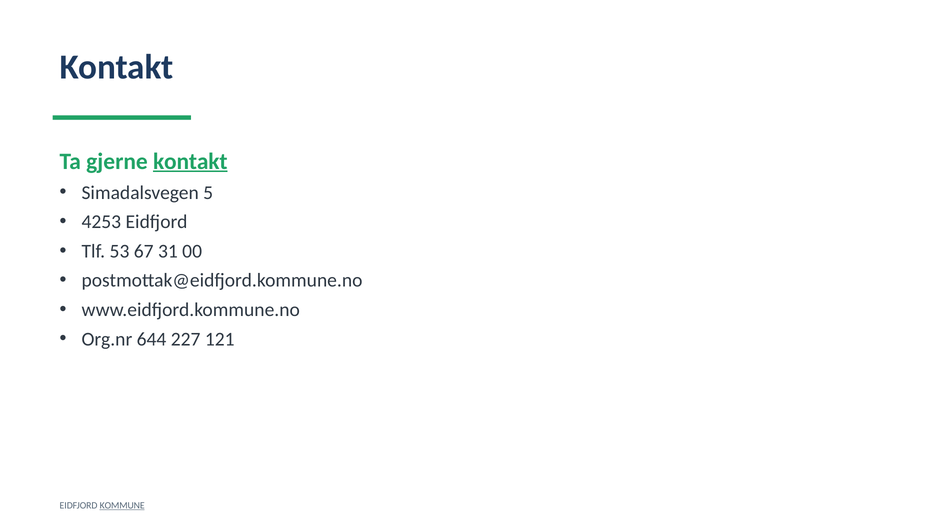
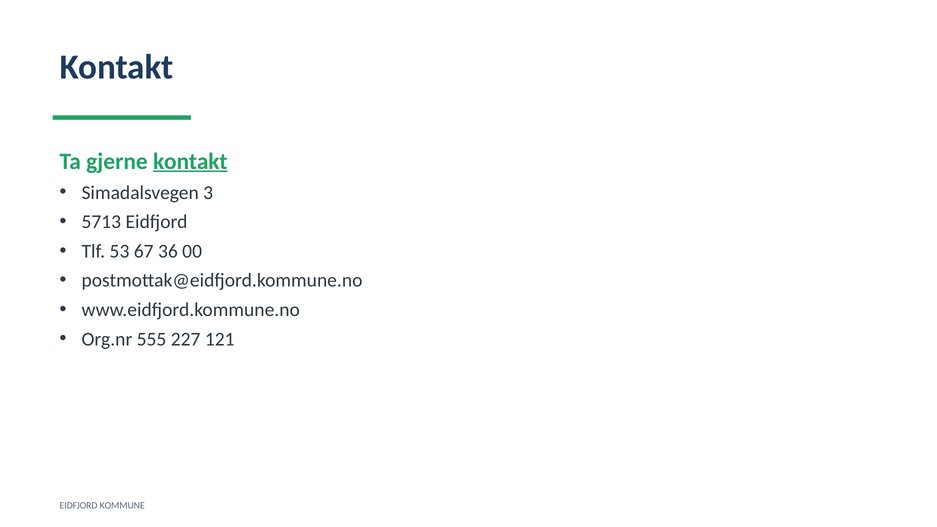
5: 5 -> 3
4253: 4253 -> 5713
31: 31 -> 36
644: 644 -> 555
KOMMUNE underline: present -> none
